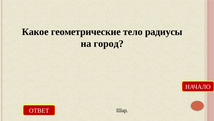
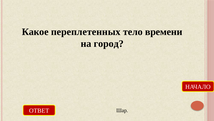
геометрические: геометрические -> переплетенных
радиусы: радиусы -> времени
